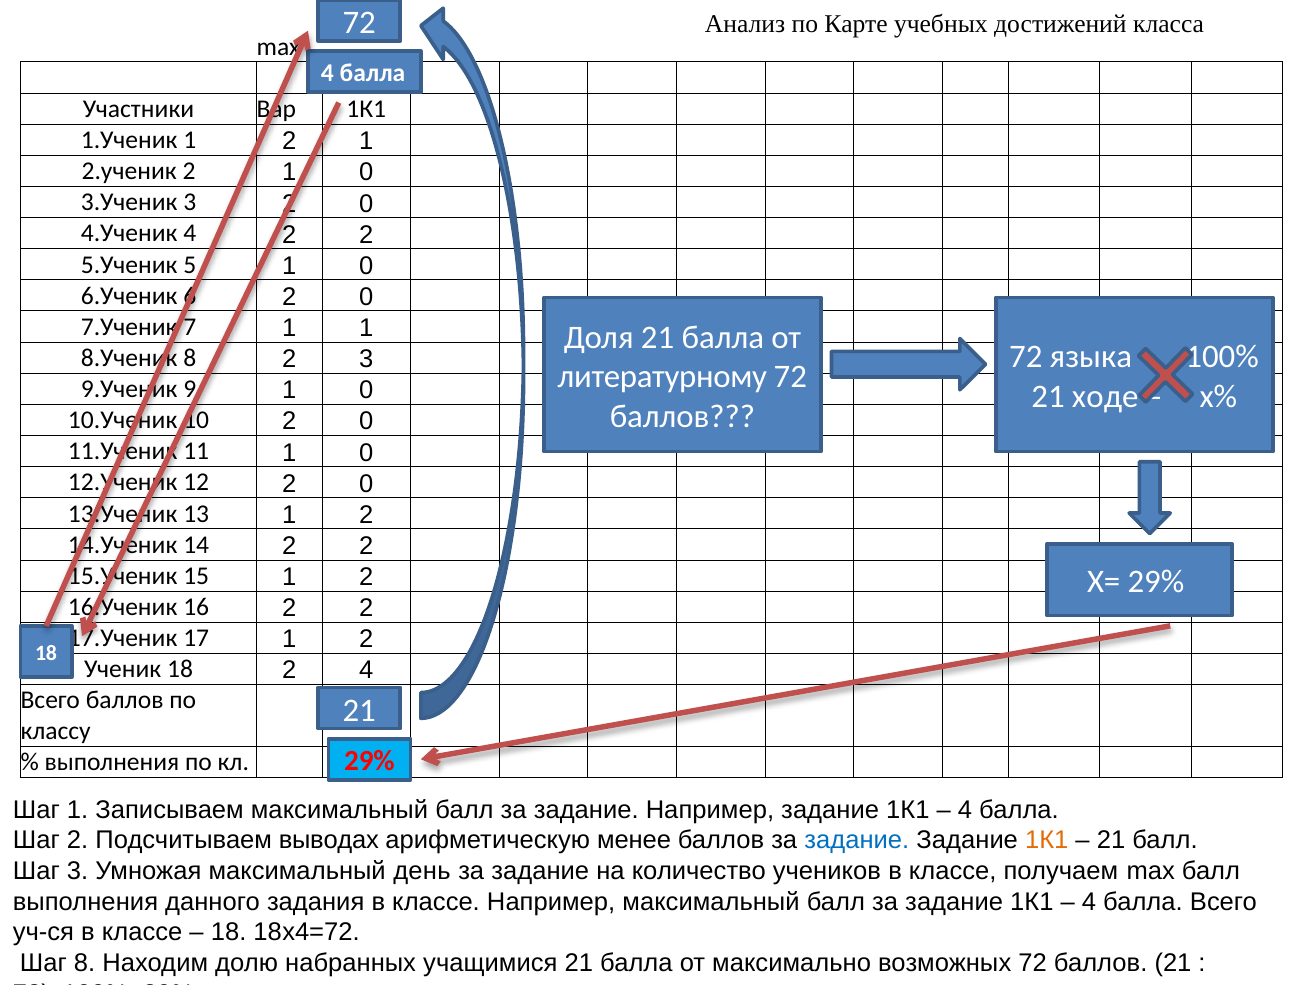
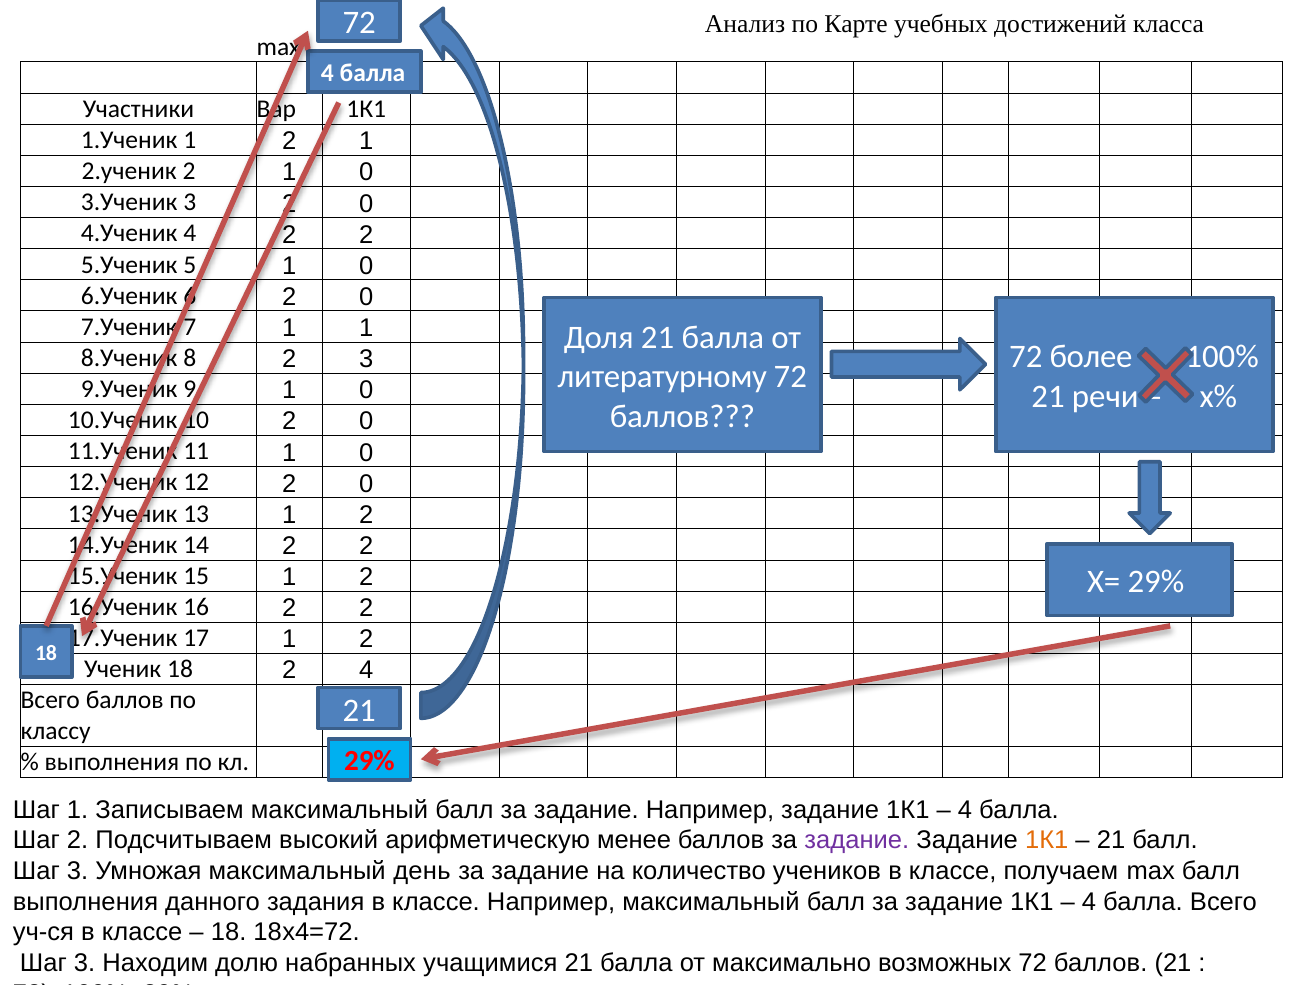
языка: языка -> более
ходе: ходе -> речи
выводах: выводах -> высокий
задание at (857, 841) colour: blue -> purple
8 at (85, 964): 8 -> 3
